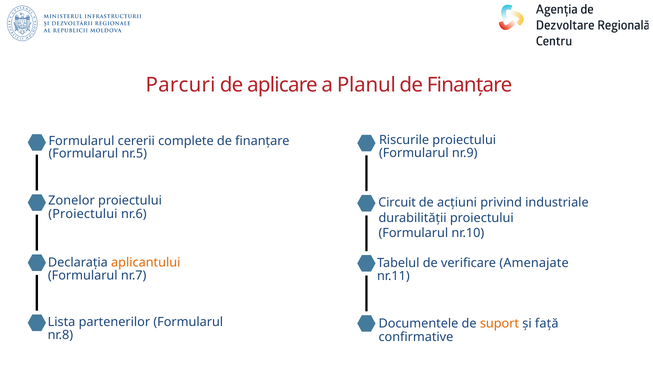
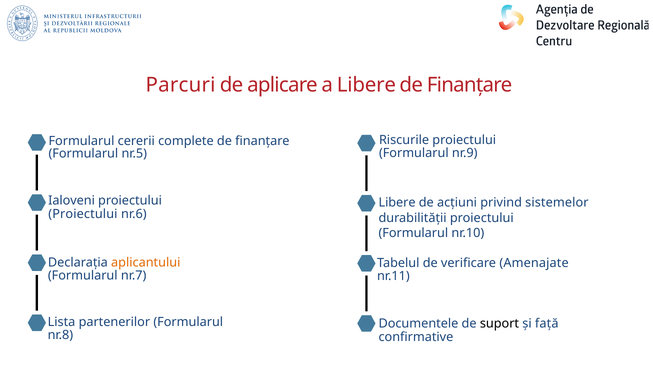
a Planul: Planul -> Libere
Zonelor: Zonelor -> Ialoveni
Circuit at (397, 203): Circuit -> Libere
industriale: industriale -> sistemelor
suport colour: orange -> black
